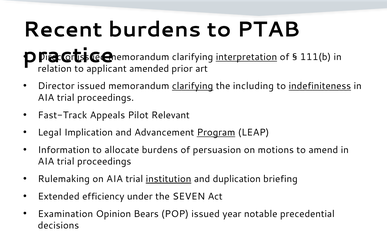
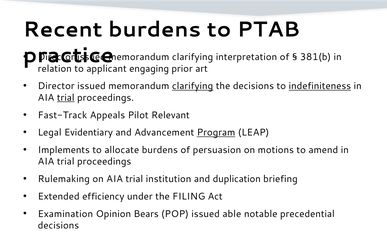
interpretation underline: present -> none
111(b: 111(b -> 381(b
amended: amended -> engaging
the including: including -> decisions
trial at (66, 98) underline: none -> present
Implication: Implication -> Evidentiary
Information: Information -> Implements
institution underline: present -> none
SEVEN: SEVEN -> FILING
year: year -> able
